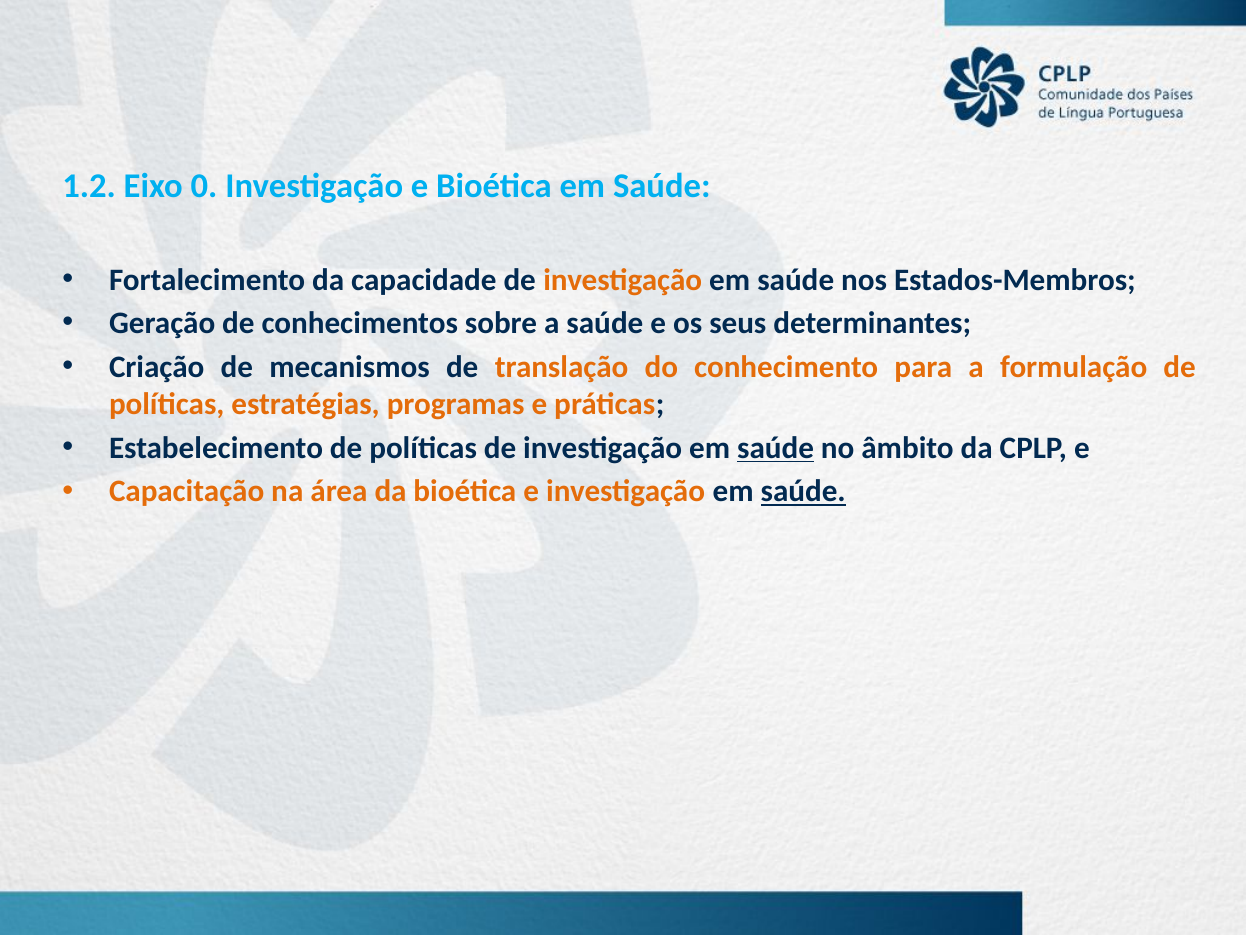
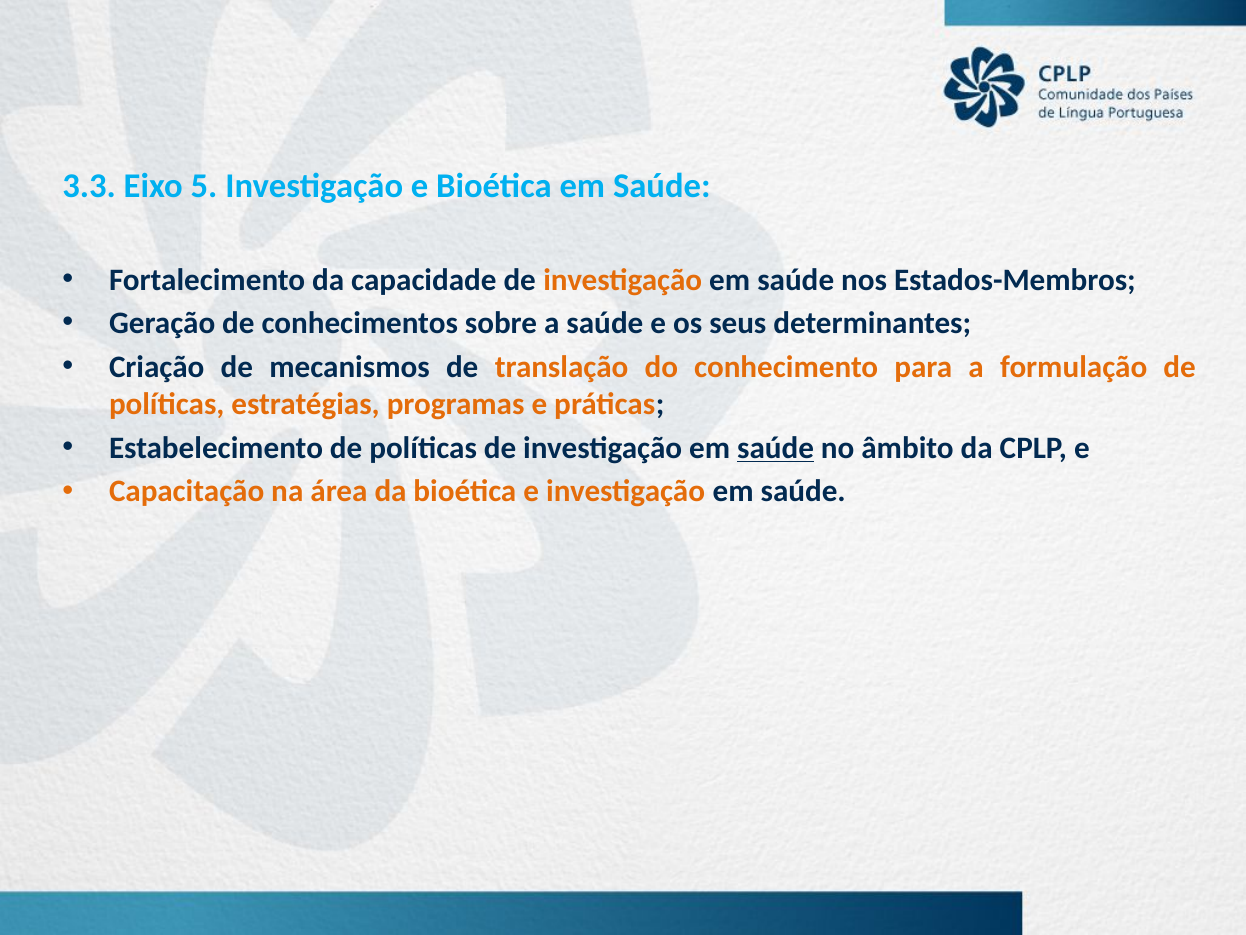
1.2: 1.2 -> 3.3
0: 0 -> 5
saúde at (803, 491) underline: present -> none
